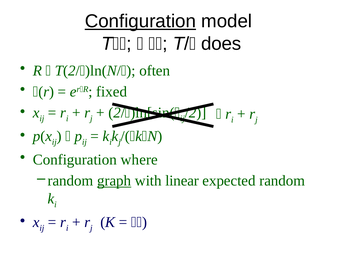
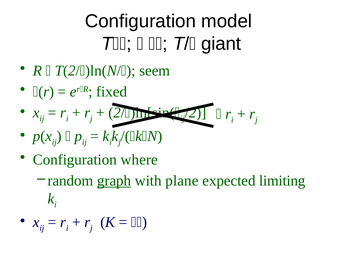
Configuration at (140, 21) underline: present -> none
does: does -> giant
often: often -> seem
linear: linear -> plane
expected random: random -> limiting
